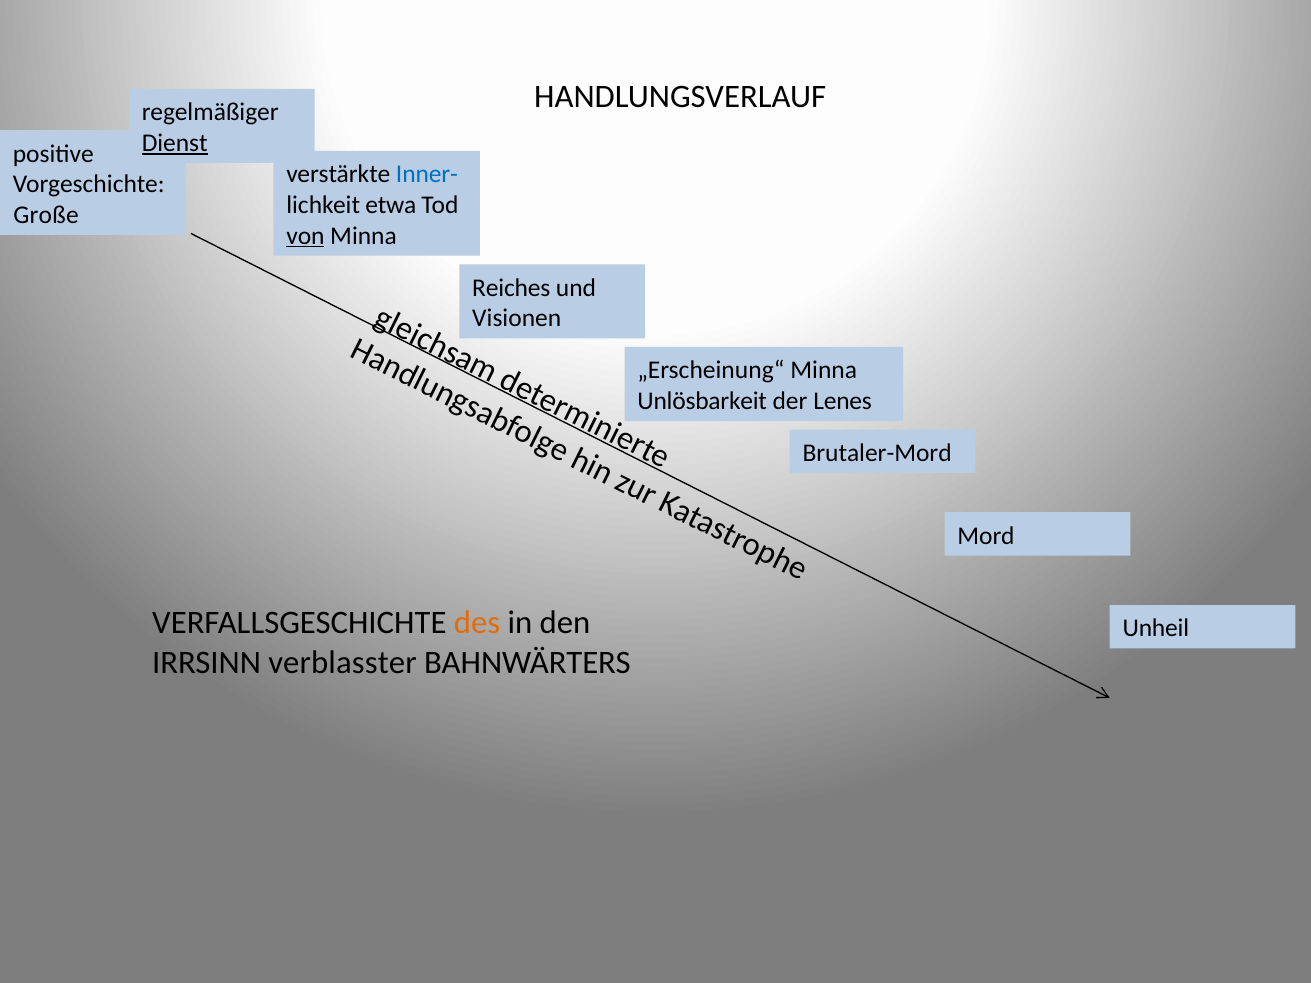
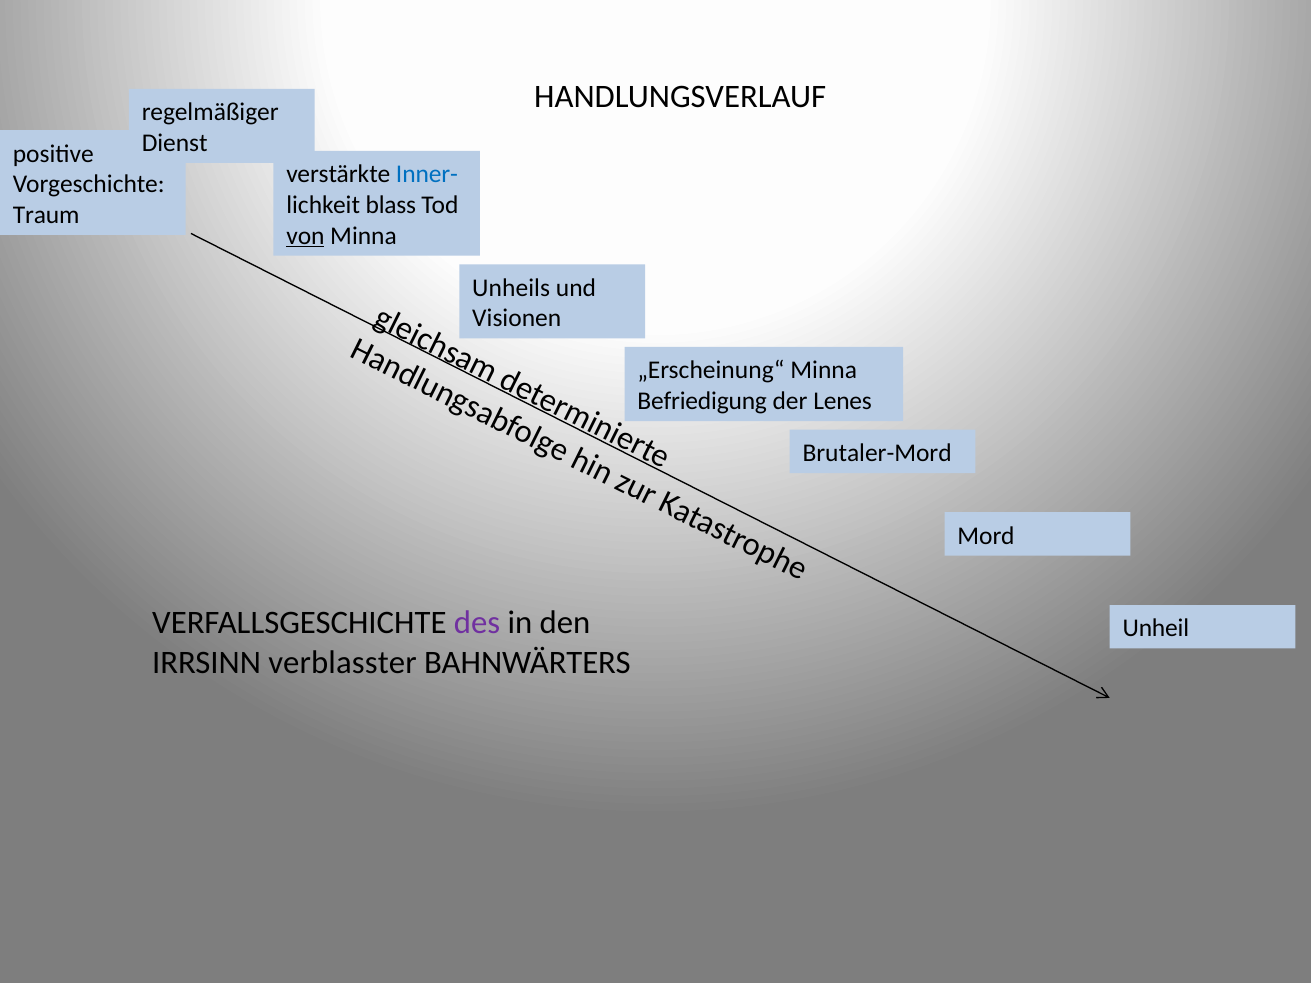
Dienst underline: present -> none
etwa: etwa -> blass
Große: Große -> Traum
Reiches: Reiches -> Unheils
Unlösbarkeit: Unlösbarkeit -> Befriedigung
des colour: orange -> purple
